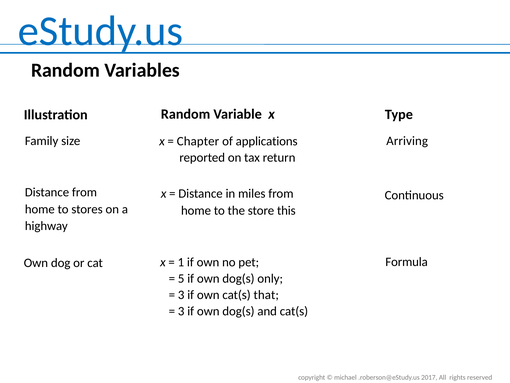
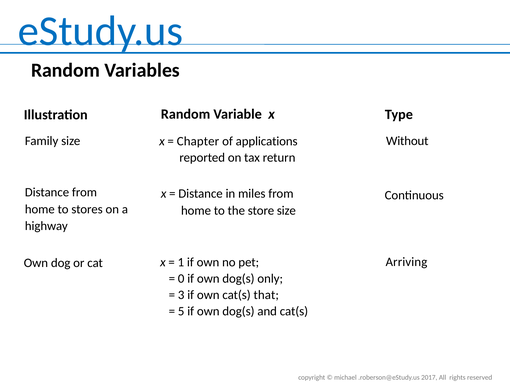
Arriving: Arriving -> Without
store this: this -> size
Formula: Formula -> Arriving
5: 5 -> 0
3 at (181, 311): 3 -> 5
